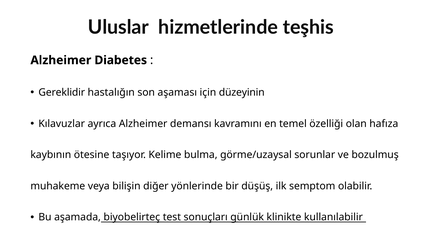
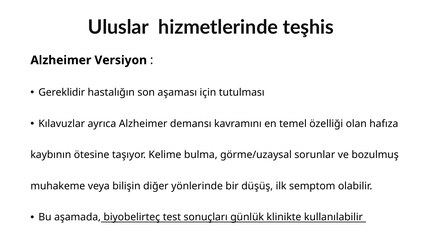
Diabetes: Diabetes -> Versiyon
düzeyinin: düzeyinin -> tutulması
